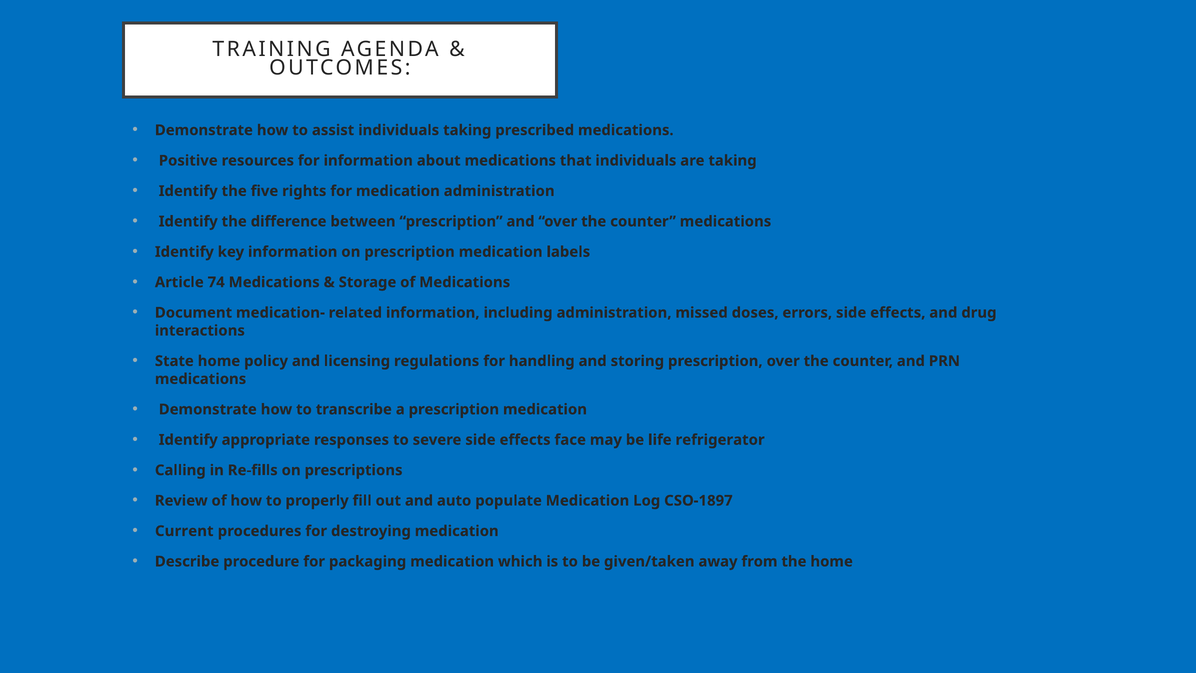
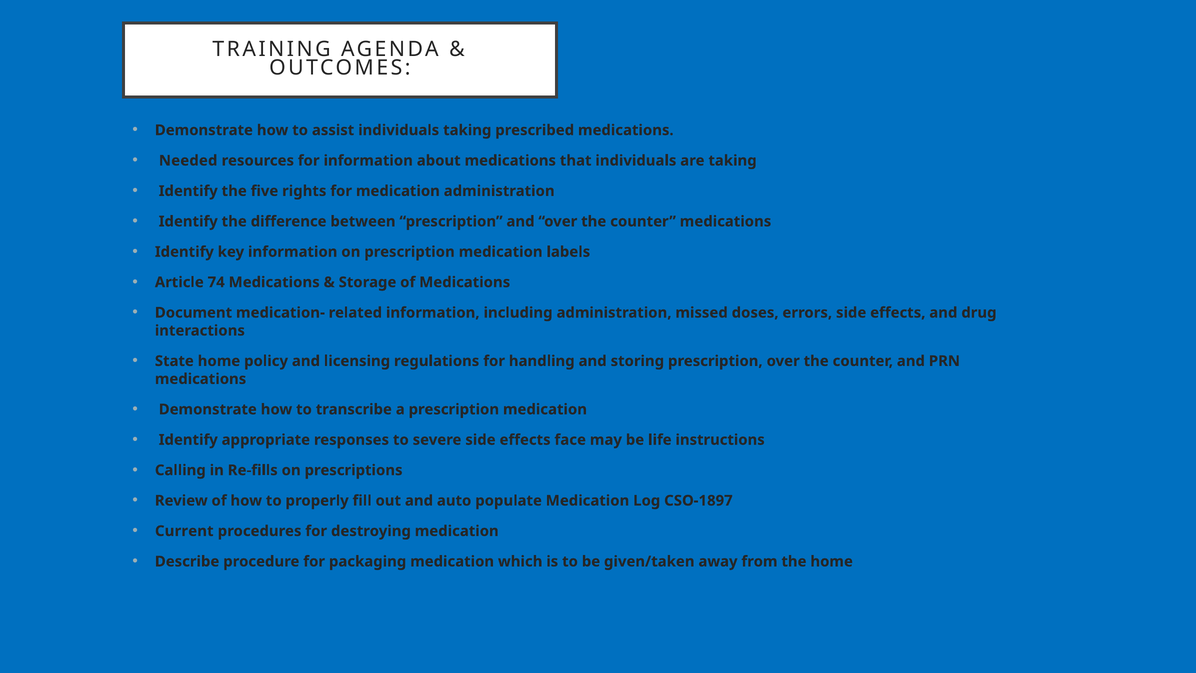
Positive: Positive -> Needed
refrigerator: refrigerator -> instructions
